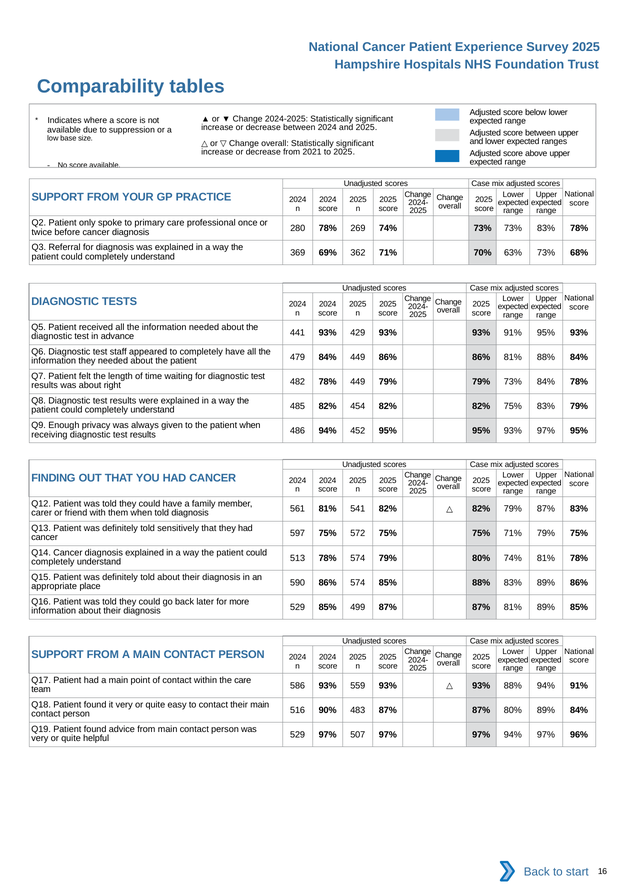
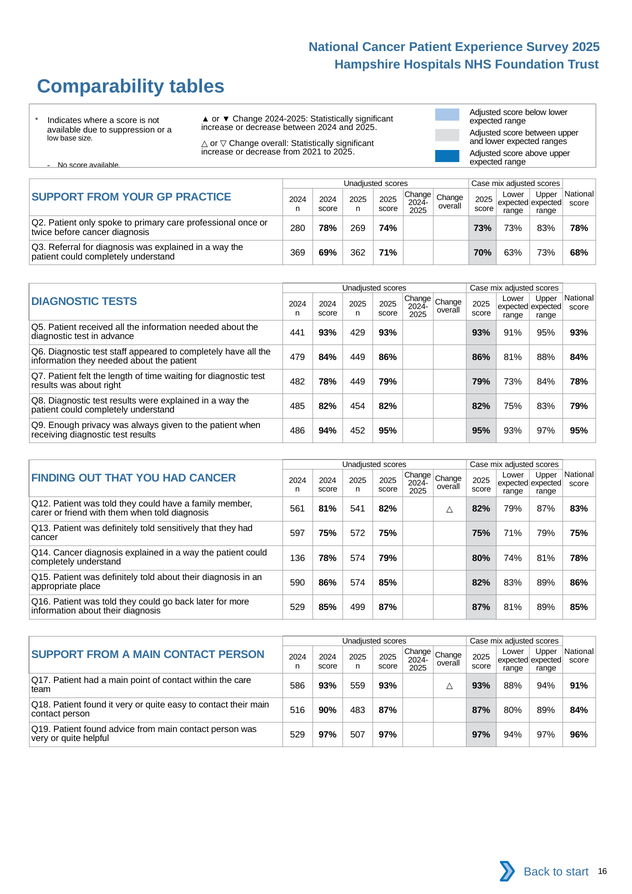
513: 513 -> 136
85% 88%: 88% -> 82%
